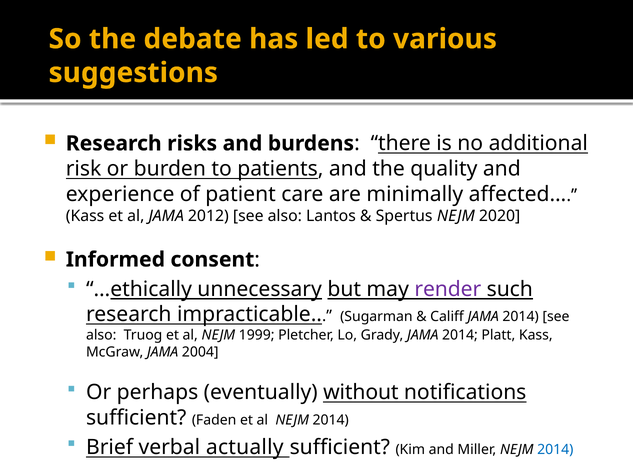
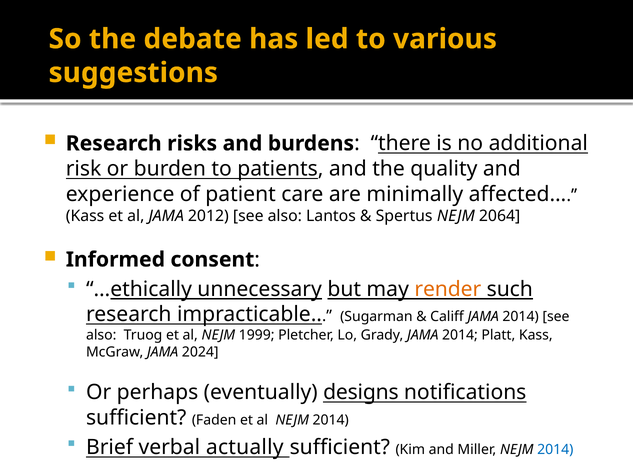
2020: 2020 -> 2064
render colour: purple -> orange
2004: 2004 -> 2024
without: without -> designs
